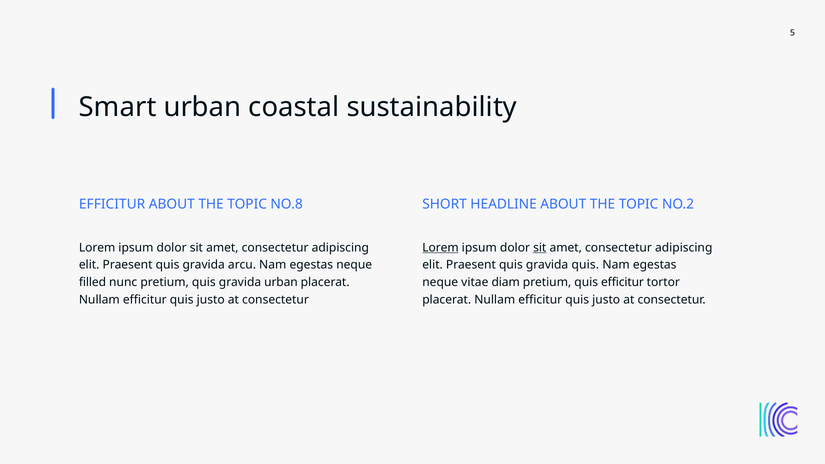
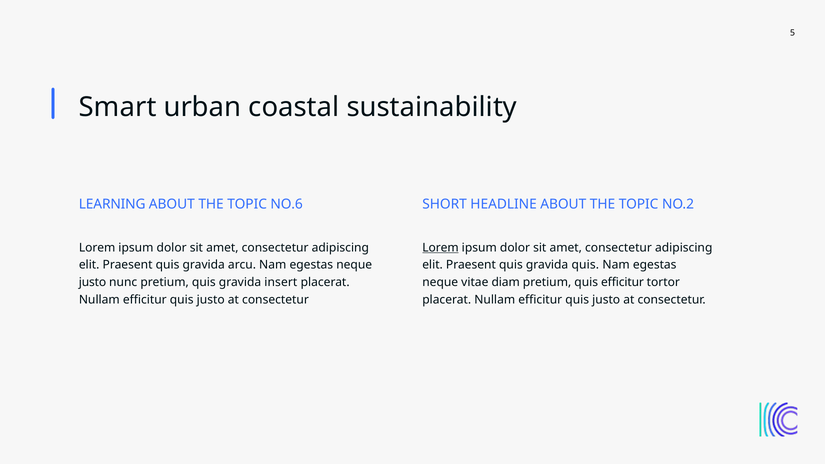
EFFICITUR at (112, 204): EFFICITUR -> LEARNING
NO.8: NO.8 -> NO.6
sit at (540, 248) underline: present -> none
filled at (92, 282): filled -> justo
gravida urban: urban -> insert
